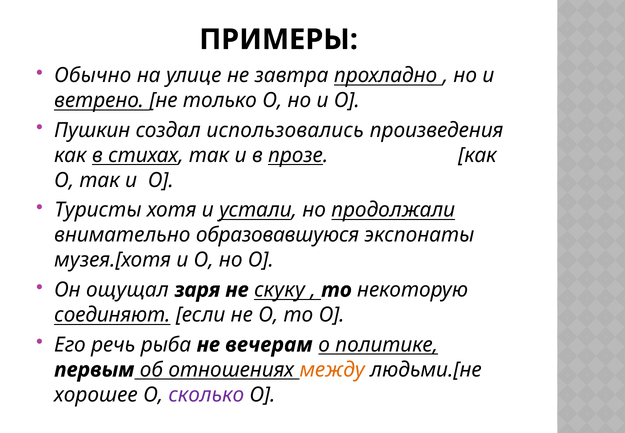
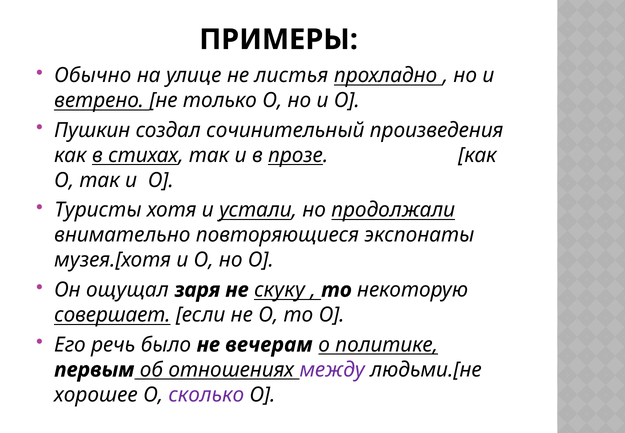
завтра: завтра -> листья
использовались: использовались -> сочинительный
образовавшуюся: образовавшуюся -> повторяющиеся
соединяют: соединяют -> совершает
рыба: рыба -> было
между colour: orange -> purple
